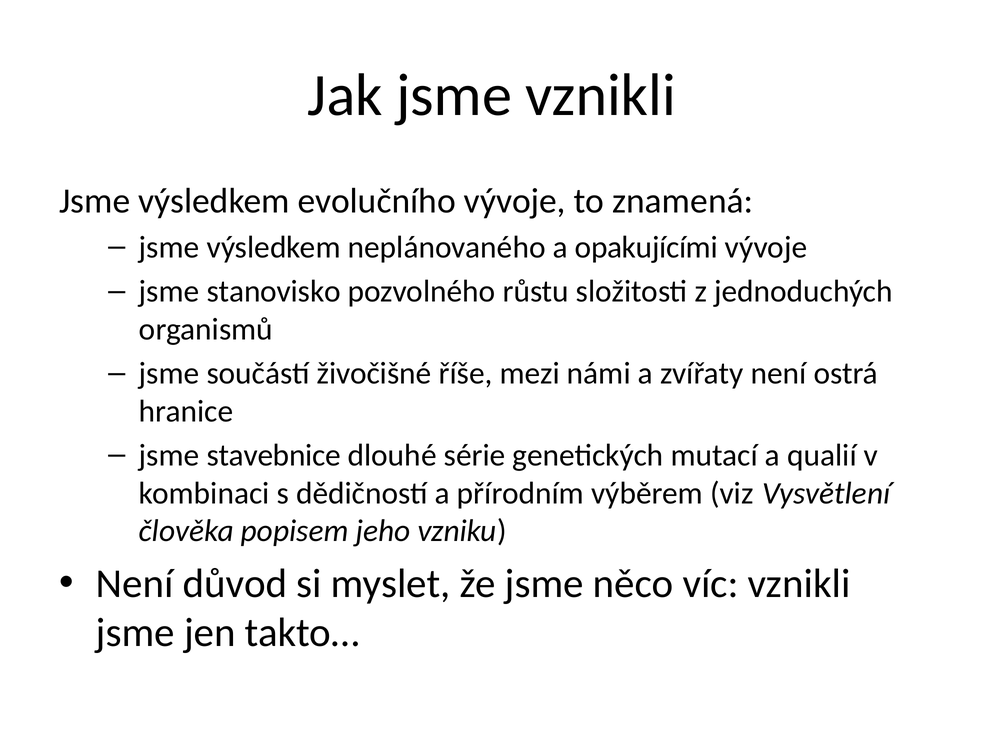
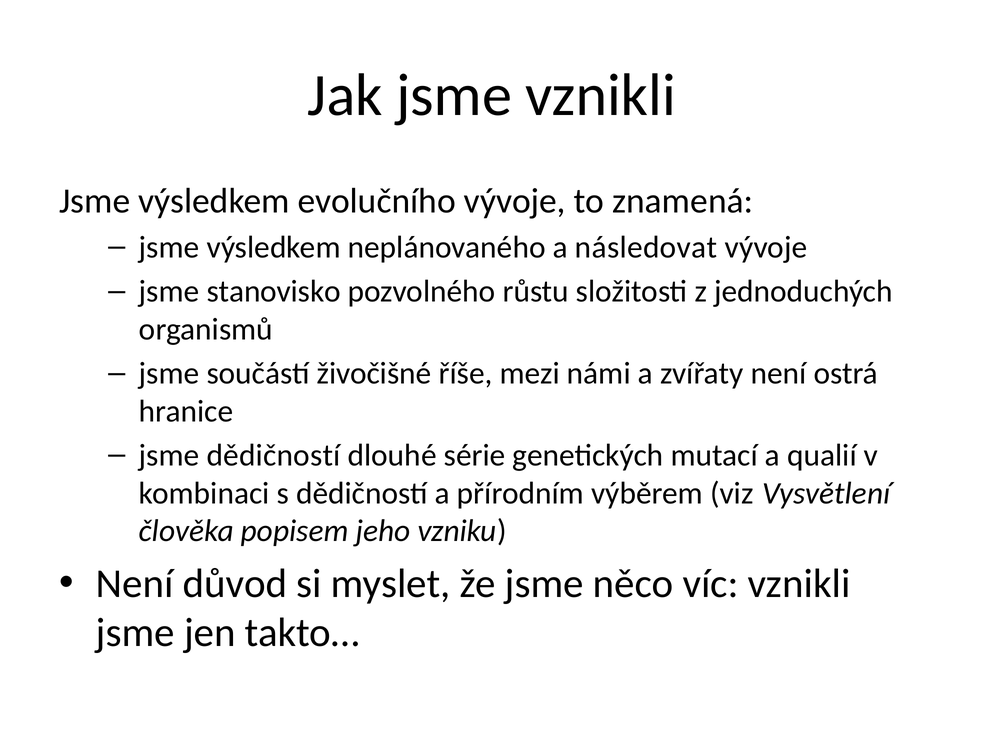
opakujícími: opakujícími -> následovat
jsme stavebnice: stavebnice -> dědičností
